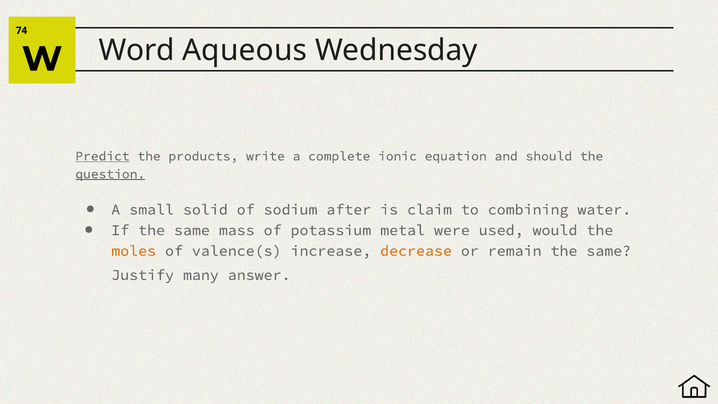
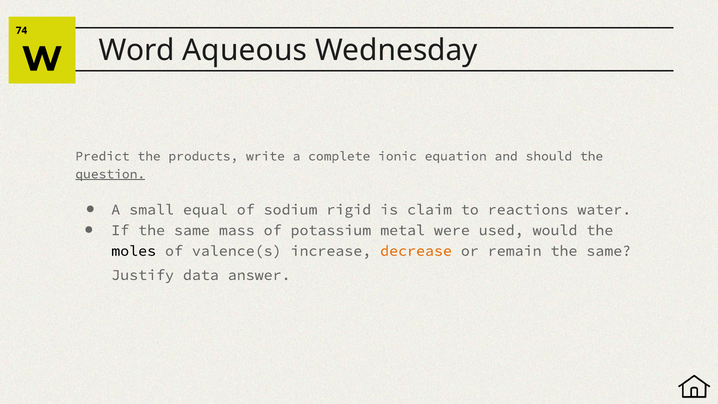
Predict underline: present -> none
solid: solid -> equal
after: after -> rigid
combining: combining -> reactions
moles colour: orange -> black
many: many -> data
